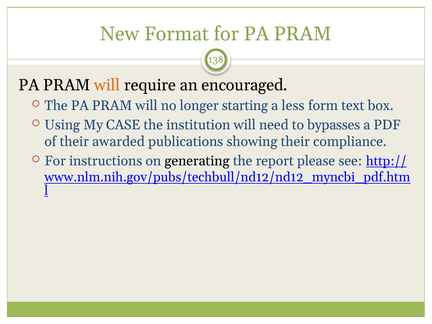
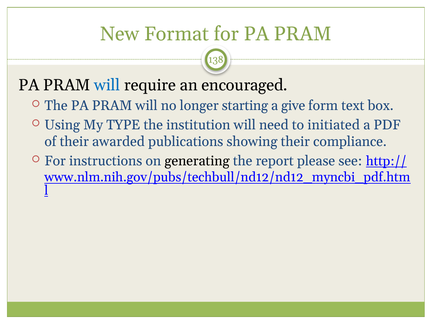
will at (107, 85) colour: orange -> blue
less: less -> give
CASE: CASE -> TYPE
bypasses: bypasses -> initiated
